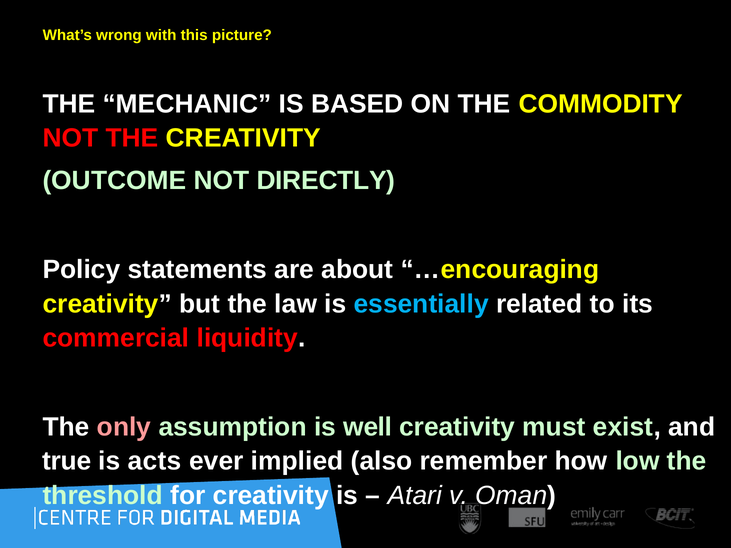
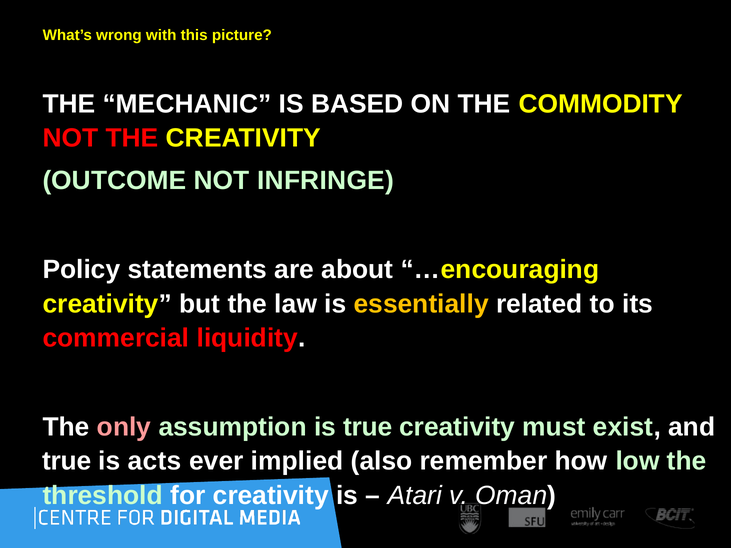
DIRECTLY: DIRECTLY -> INFRINGE
essentially colour: light blue -> yellow
is well: well -> true
